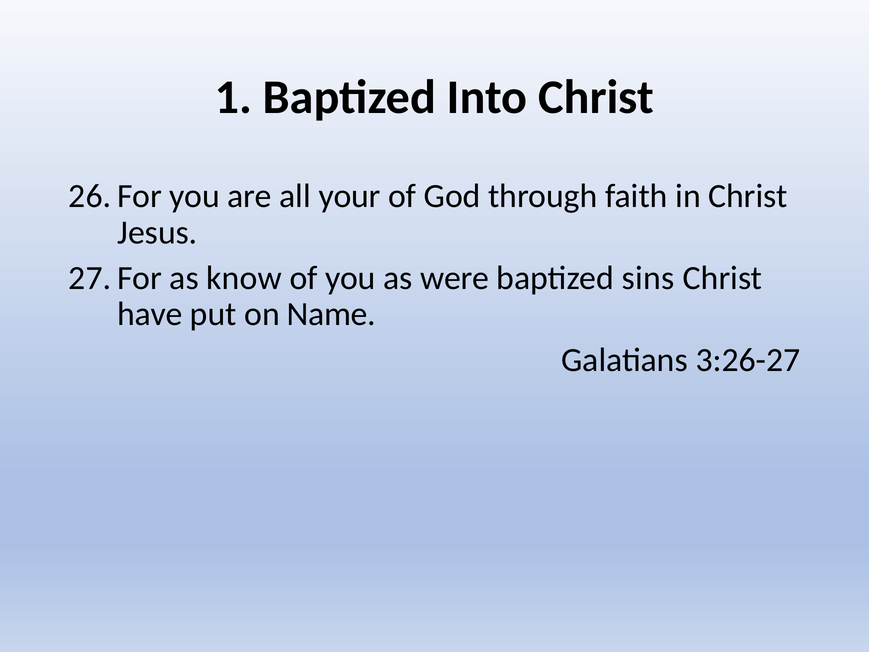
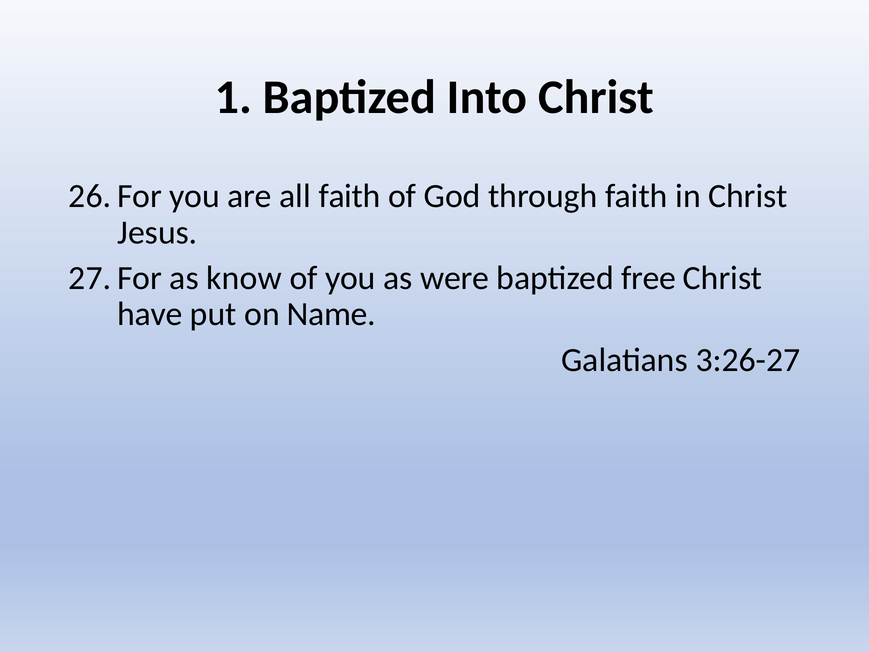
all your: your -> faith
sins: sins -> free
